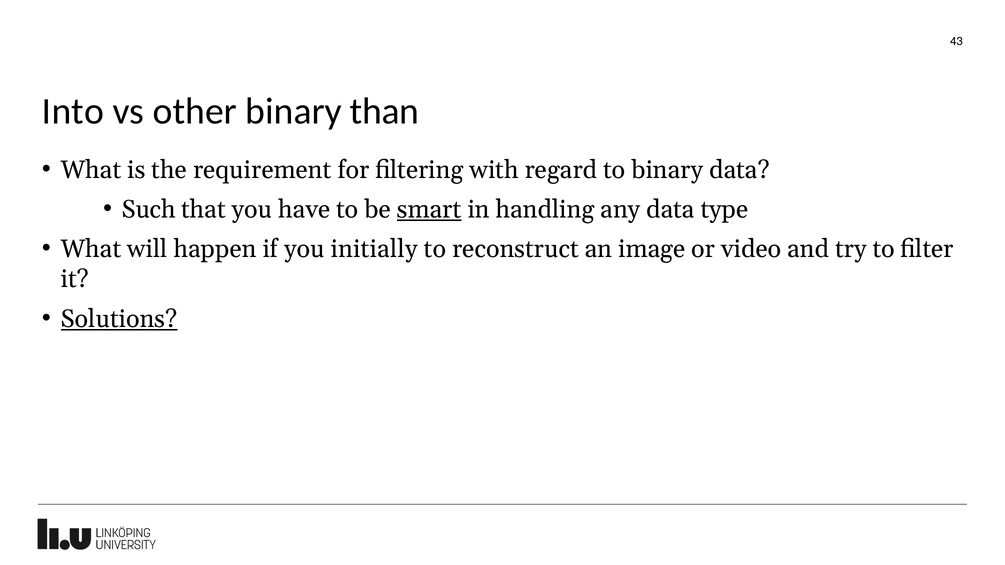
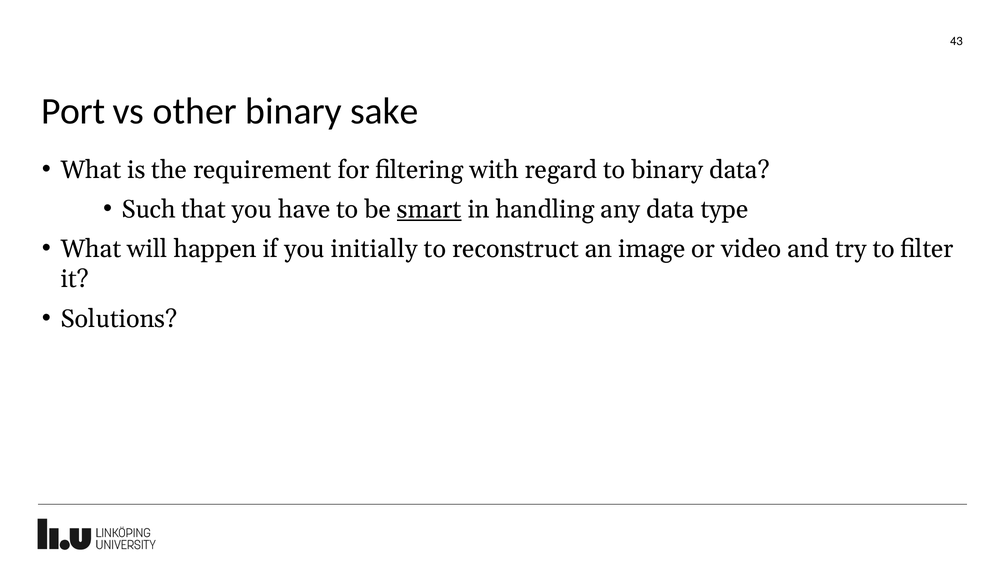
Into: Into -> Port
than: than -> sake
Solutions underline: present -> none
